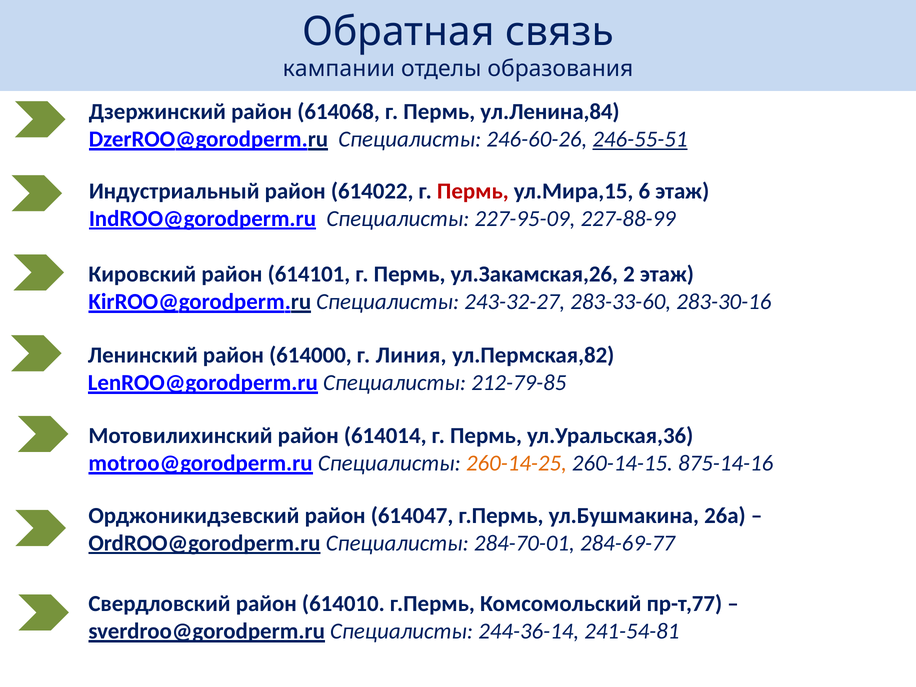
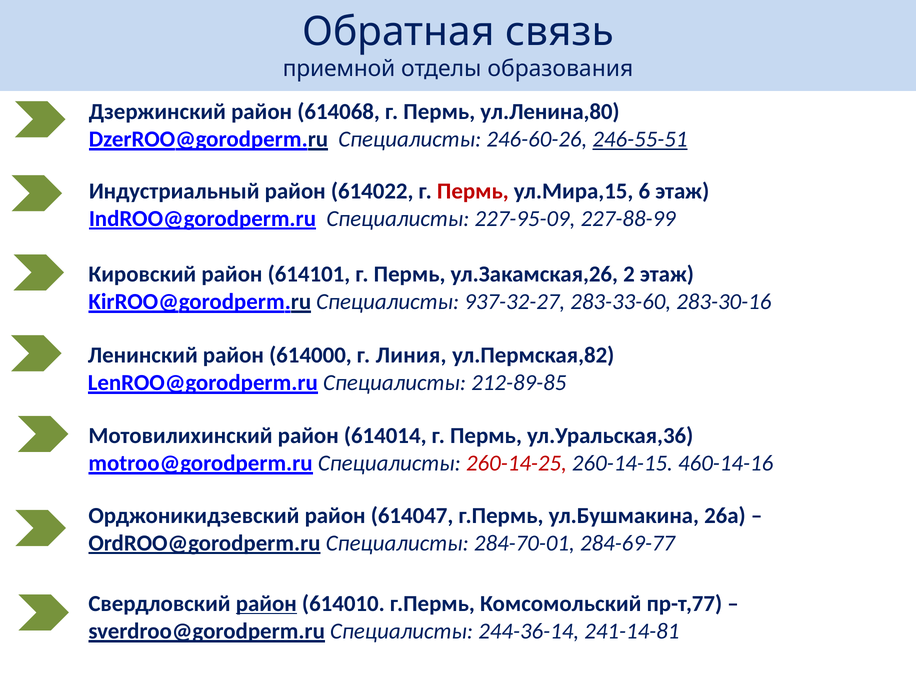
кампании: кампании -> приемной
ул.Ленина,84: ул.Ленина,84 -> ул.Ленина,80
243-32-27: 243-32-27 -> 937-32-27
212-79-85: 212-79-85 -> 212-89-85
260-14-25 colour: orange -> red
875-14-16: 875-14-16 -> 460-14-16
район at (266, 604) underline: none -> present
241-54-81: 241-54-81 -> 241-14-81
